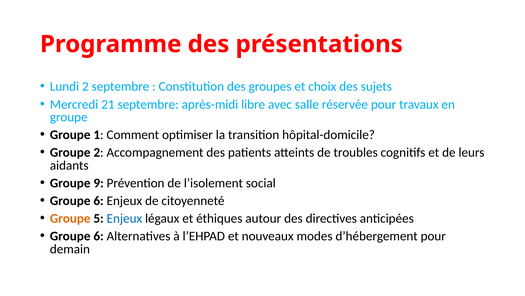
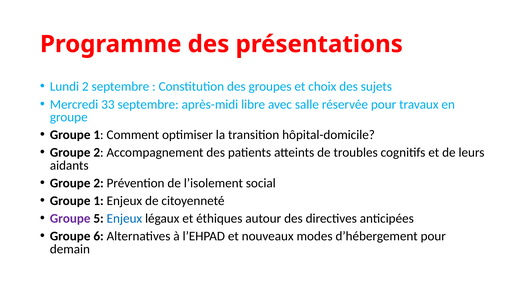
21: 21 -> 33
9 at (99, 183): 9 -> 2
6 at (99, 200): 6 -> 1
Groupe at (70, 218) colour: orange -> purple
